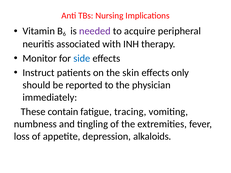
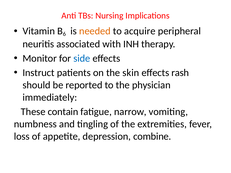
needed colour: purple -> orange
only: only -> rash
tracing: tracing -> narrow
alkaloids: alkaloids -> combine
